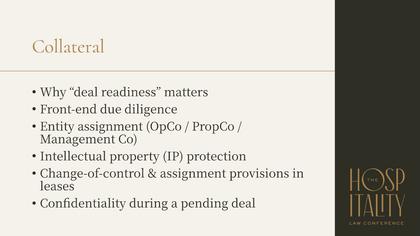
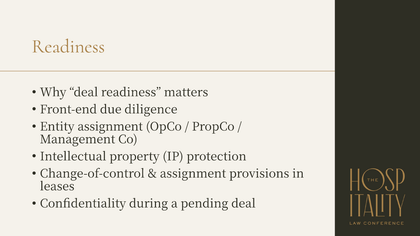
Collateral at (68, 46): Collateral -> Readiness
